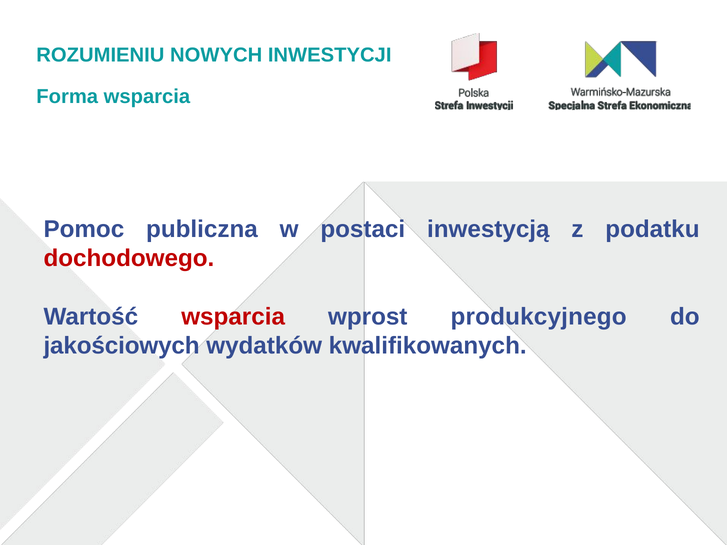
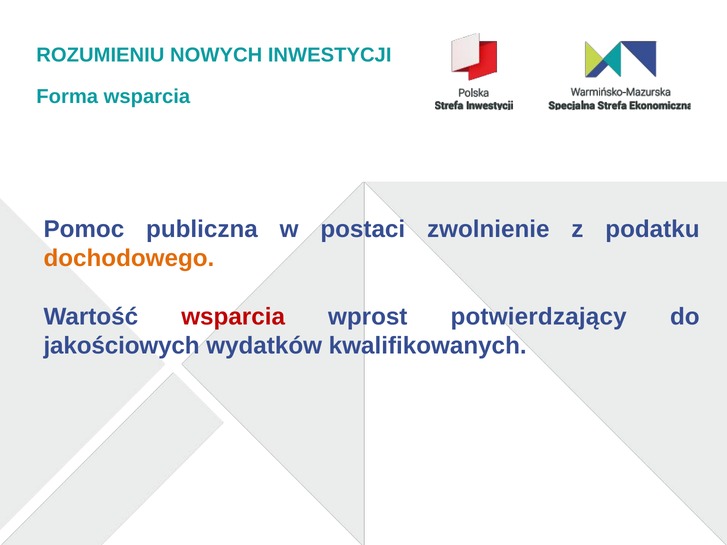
inwestycją: inwestycją -> zwolnienie
dochodowego colour: red -> orange
produkcyjnego: produkcyjnego -> potwierdzający
